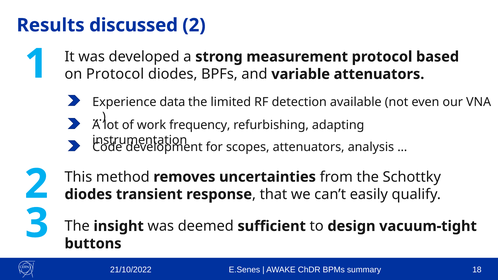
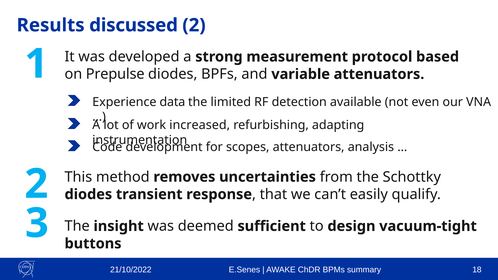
on Protocol: Protocol -> Prepulse
frequency: frequency -> increased
